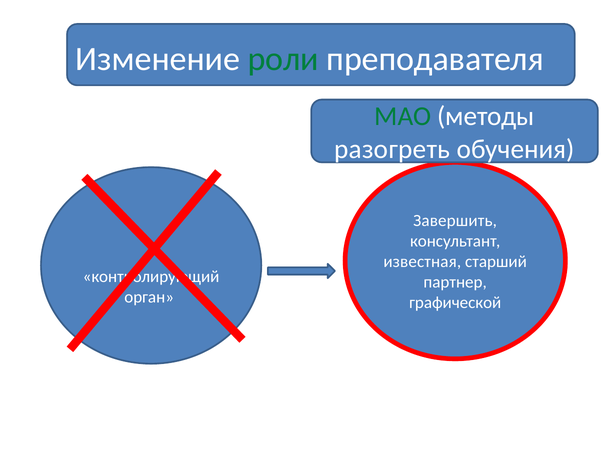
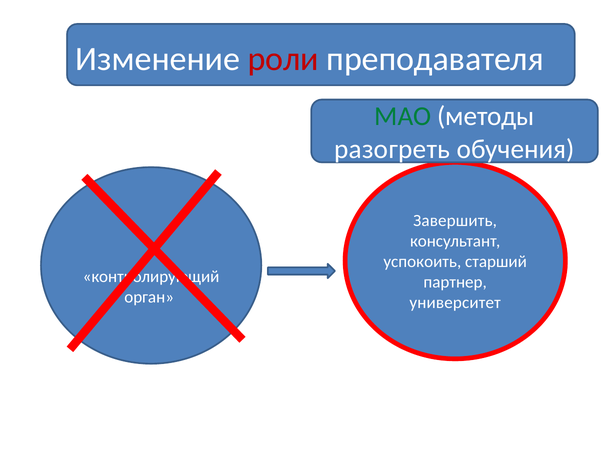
роли colour: green -> red
известная: известная -> успокоить
графической: графической -> университет
